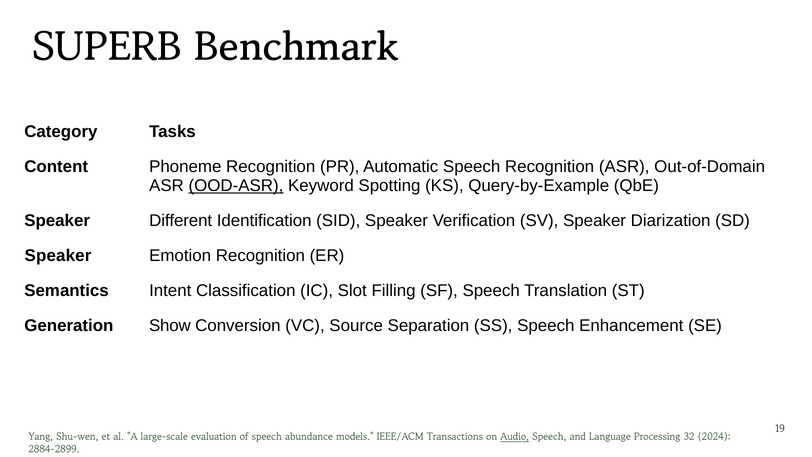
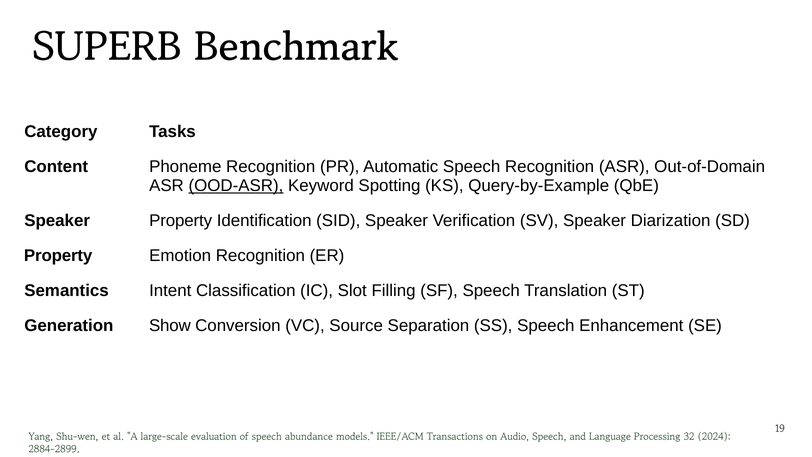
Speaker Different: Different -> Property
Speaker at (58, 256): Speaker -> Property
Audio underline: present -> none
